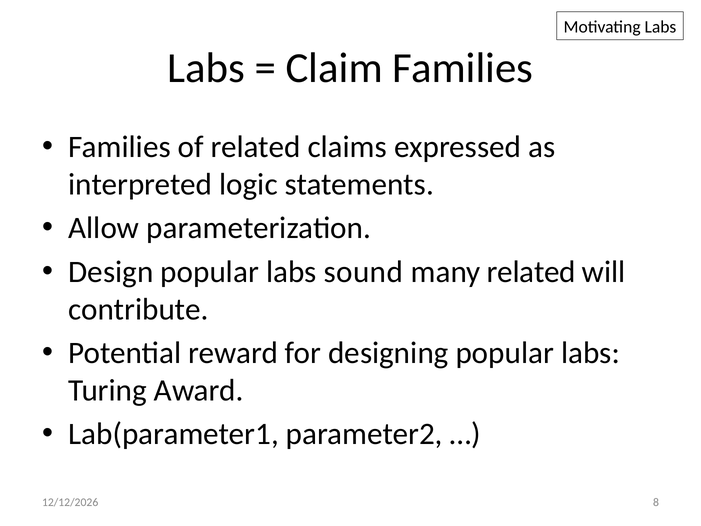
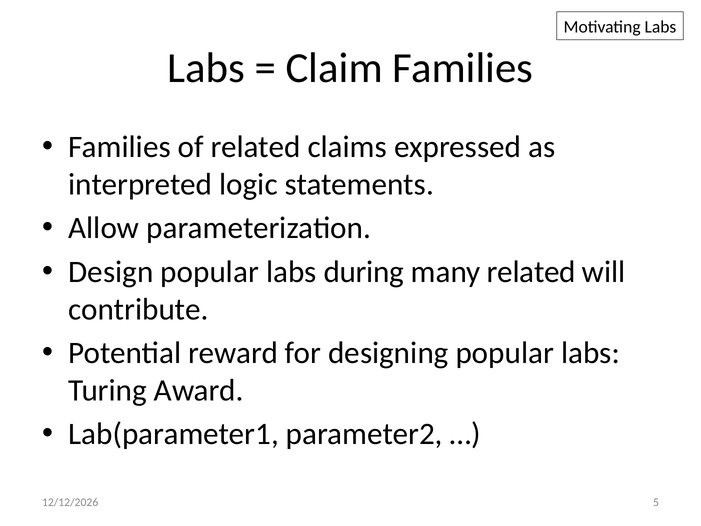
sound: sound -> during
8: 8 -> 5
